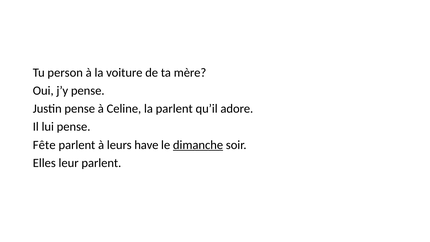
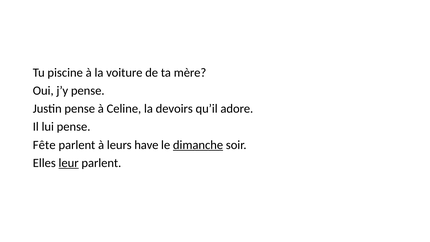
person: person -> piscine
la parlent: parlent -> devoirs
leur underline: none -> present
